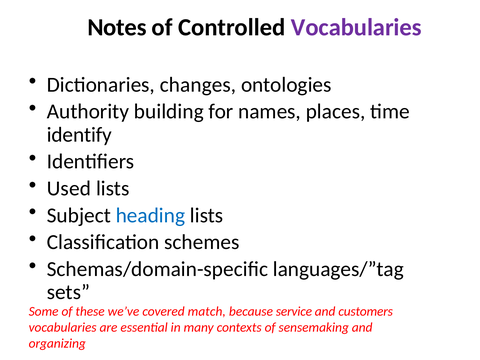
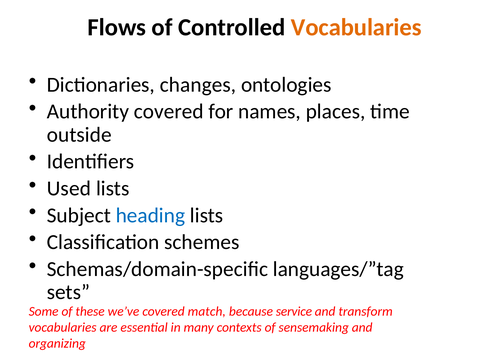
Notes: Notes -> Flows
Vocabularies at (356, 27) colour: purple -> orange
Authority building: building -> covered
identify: identify -> outside
customers: customers -> transform
